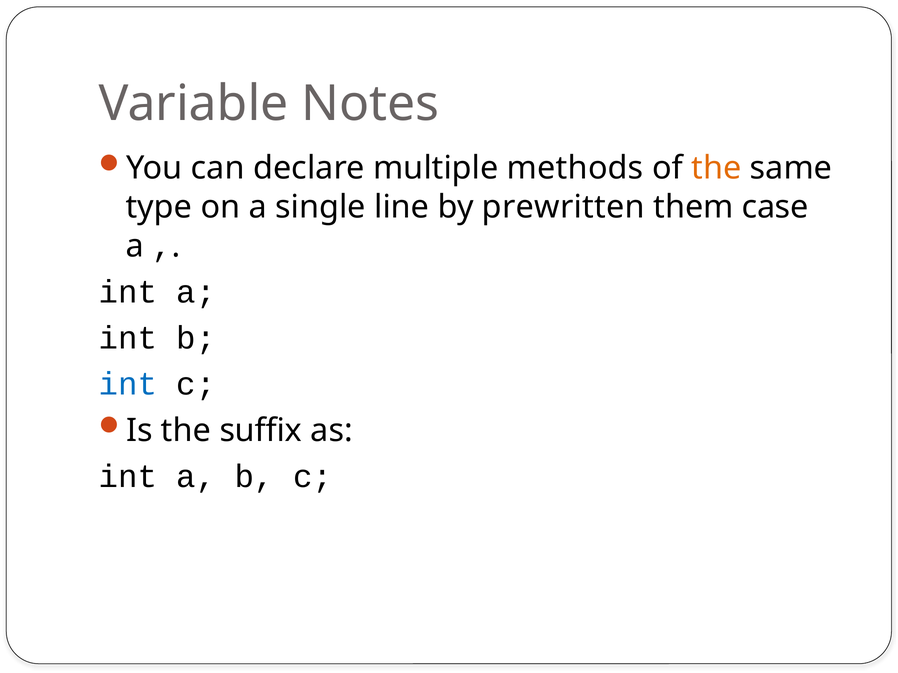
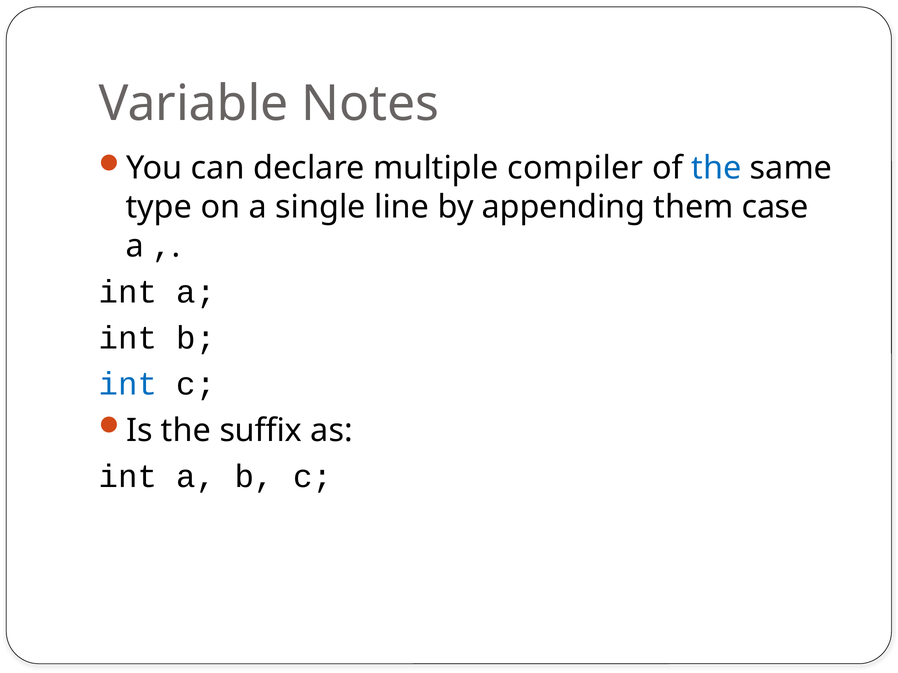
methods: methods -> compiler
the at (716, 168) colour: orange -> blue
prewritten: prewritten -> appending
